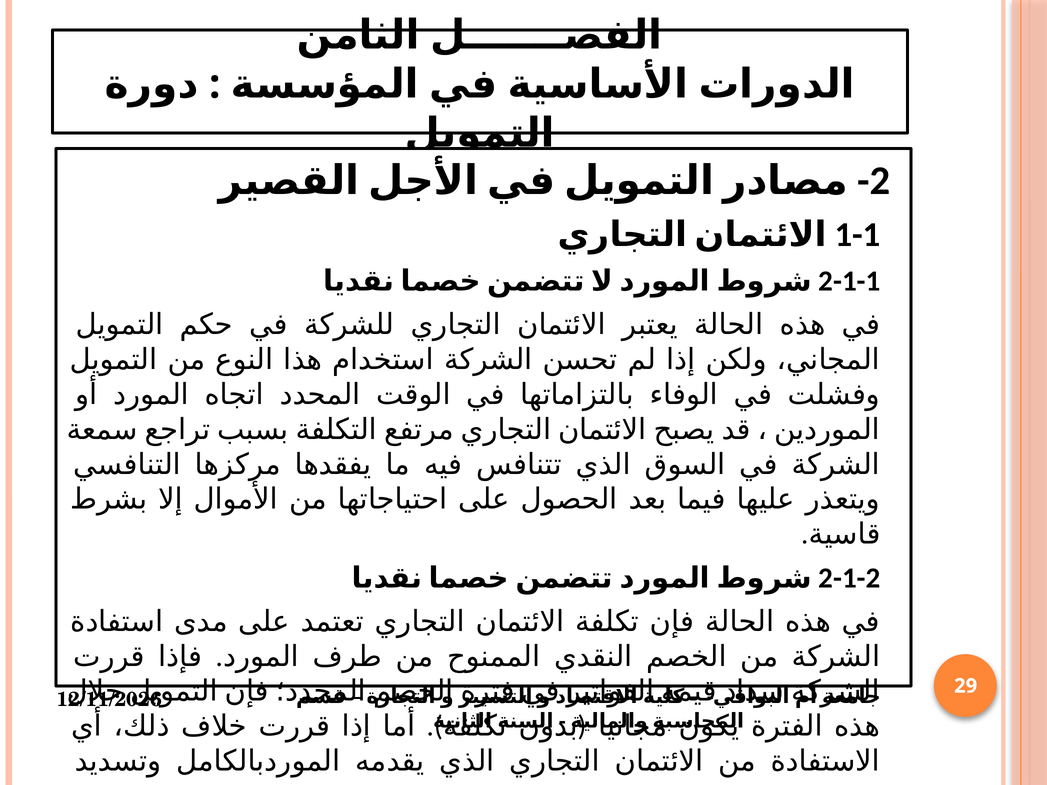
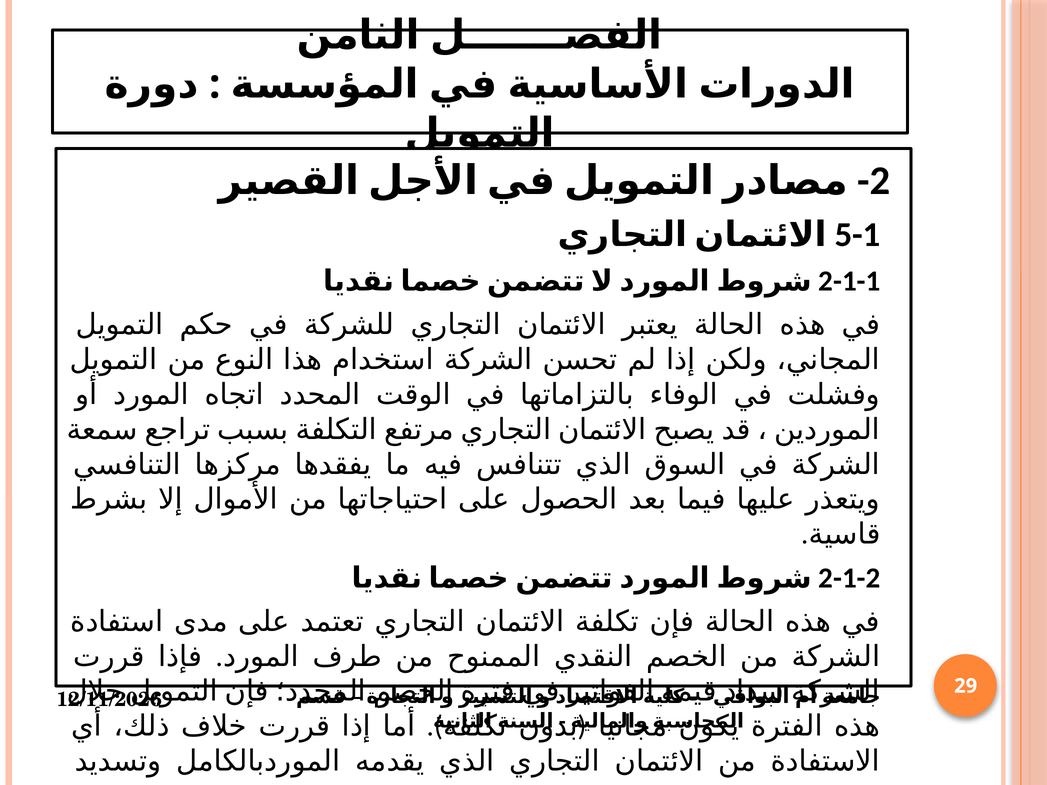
1-1: 1-1 -> 5-1
